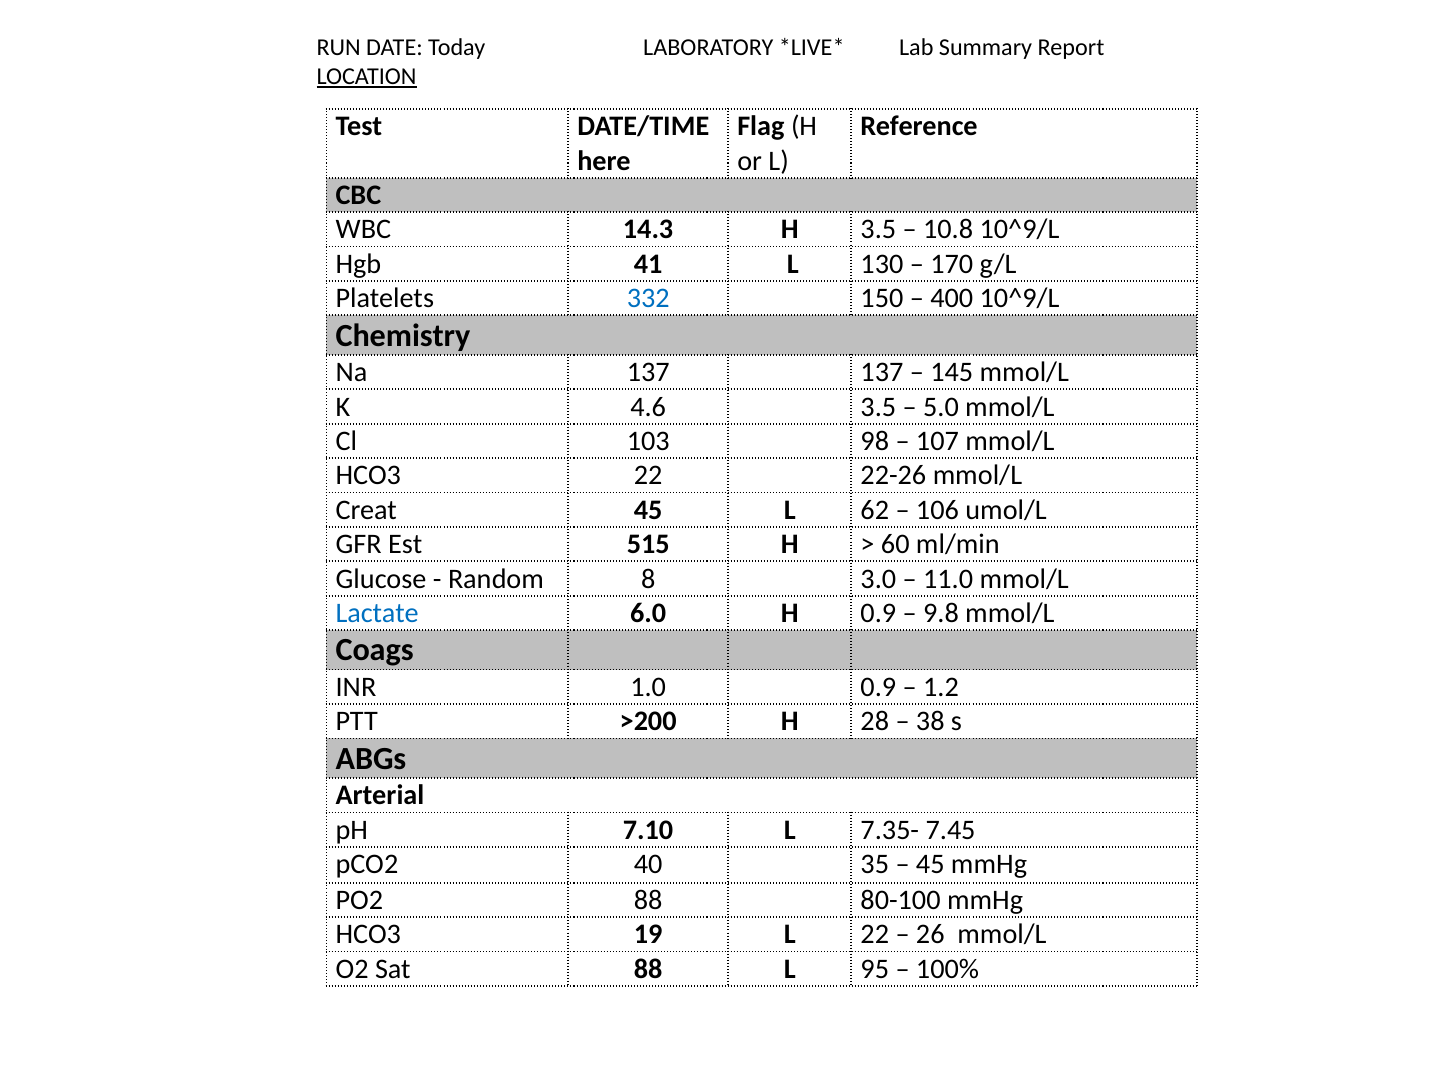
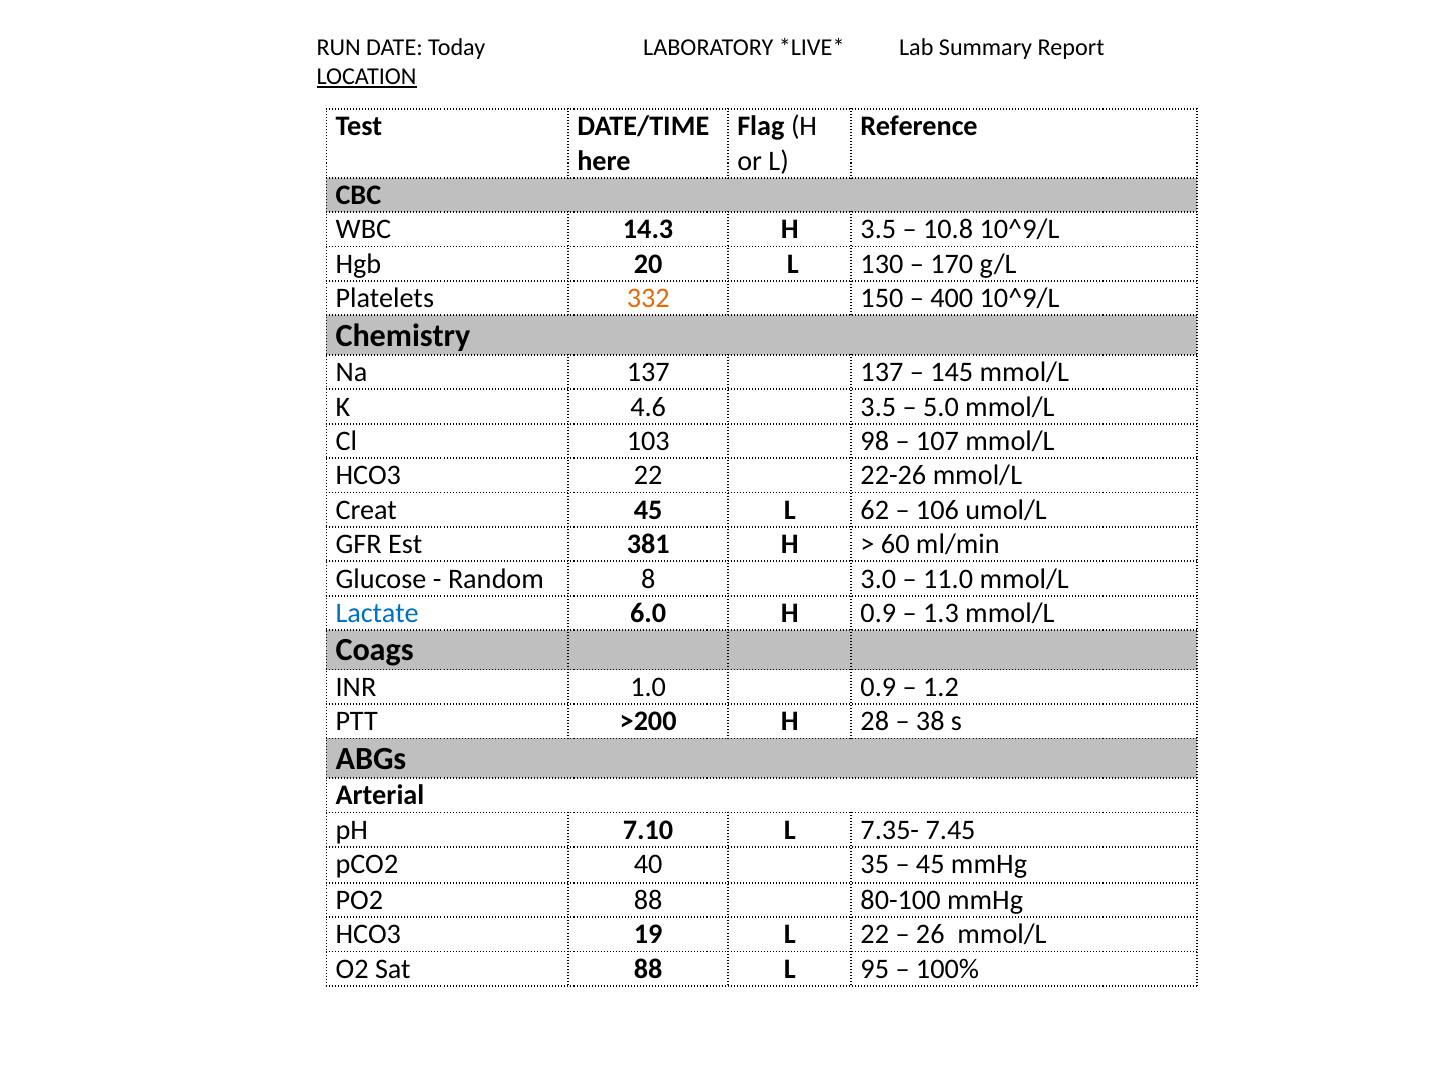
41: 41 -> 20
332 colour: blue -> orange
515: 515 -> 381
9.8: 9.8 -> 1.3
